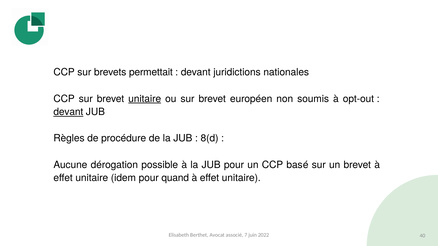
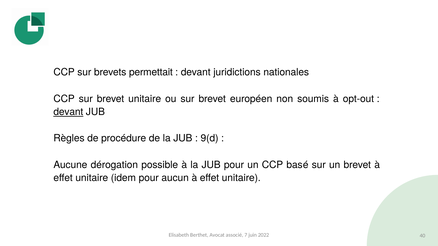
unitaire at (145, 99) underline: present -> none
8(d: 8(d -> 9(d
quand: quand -> aucun
